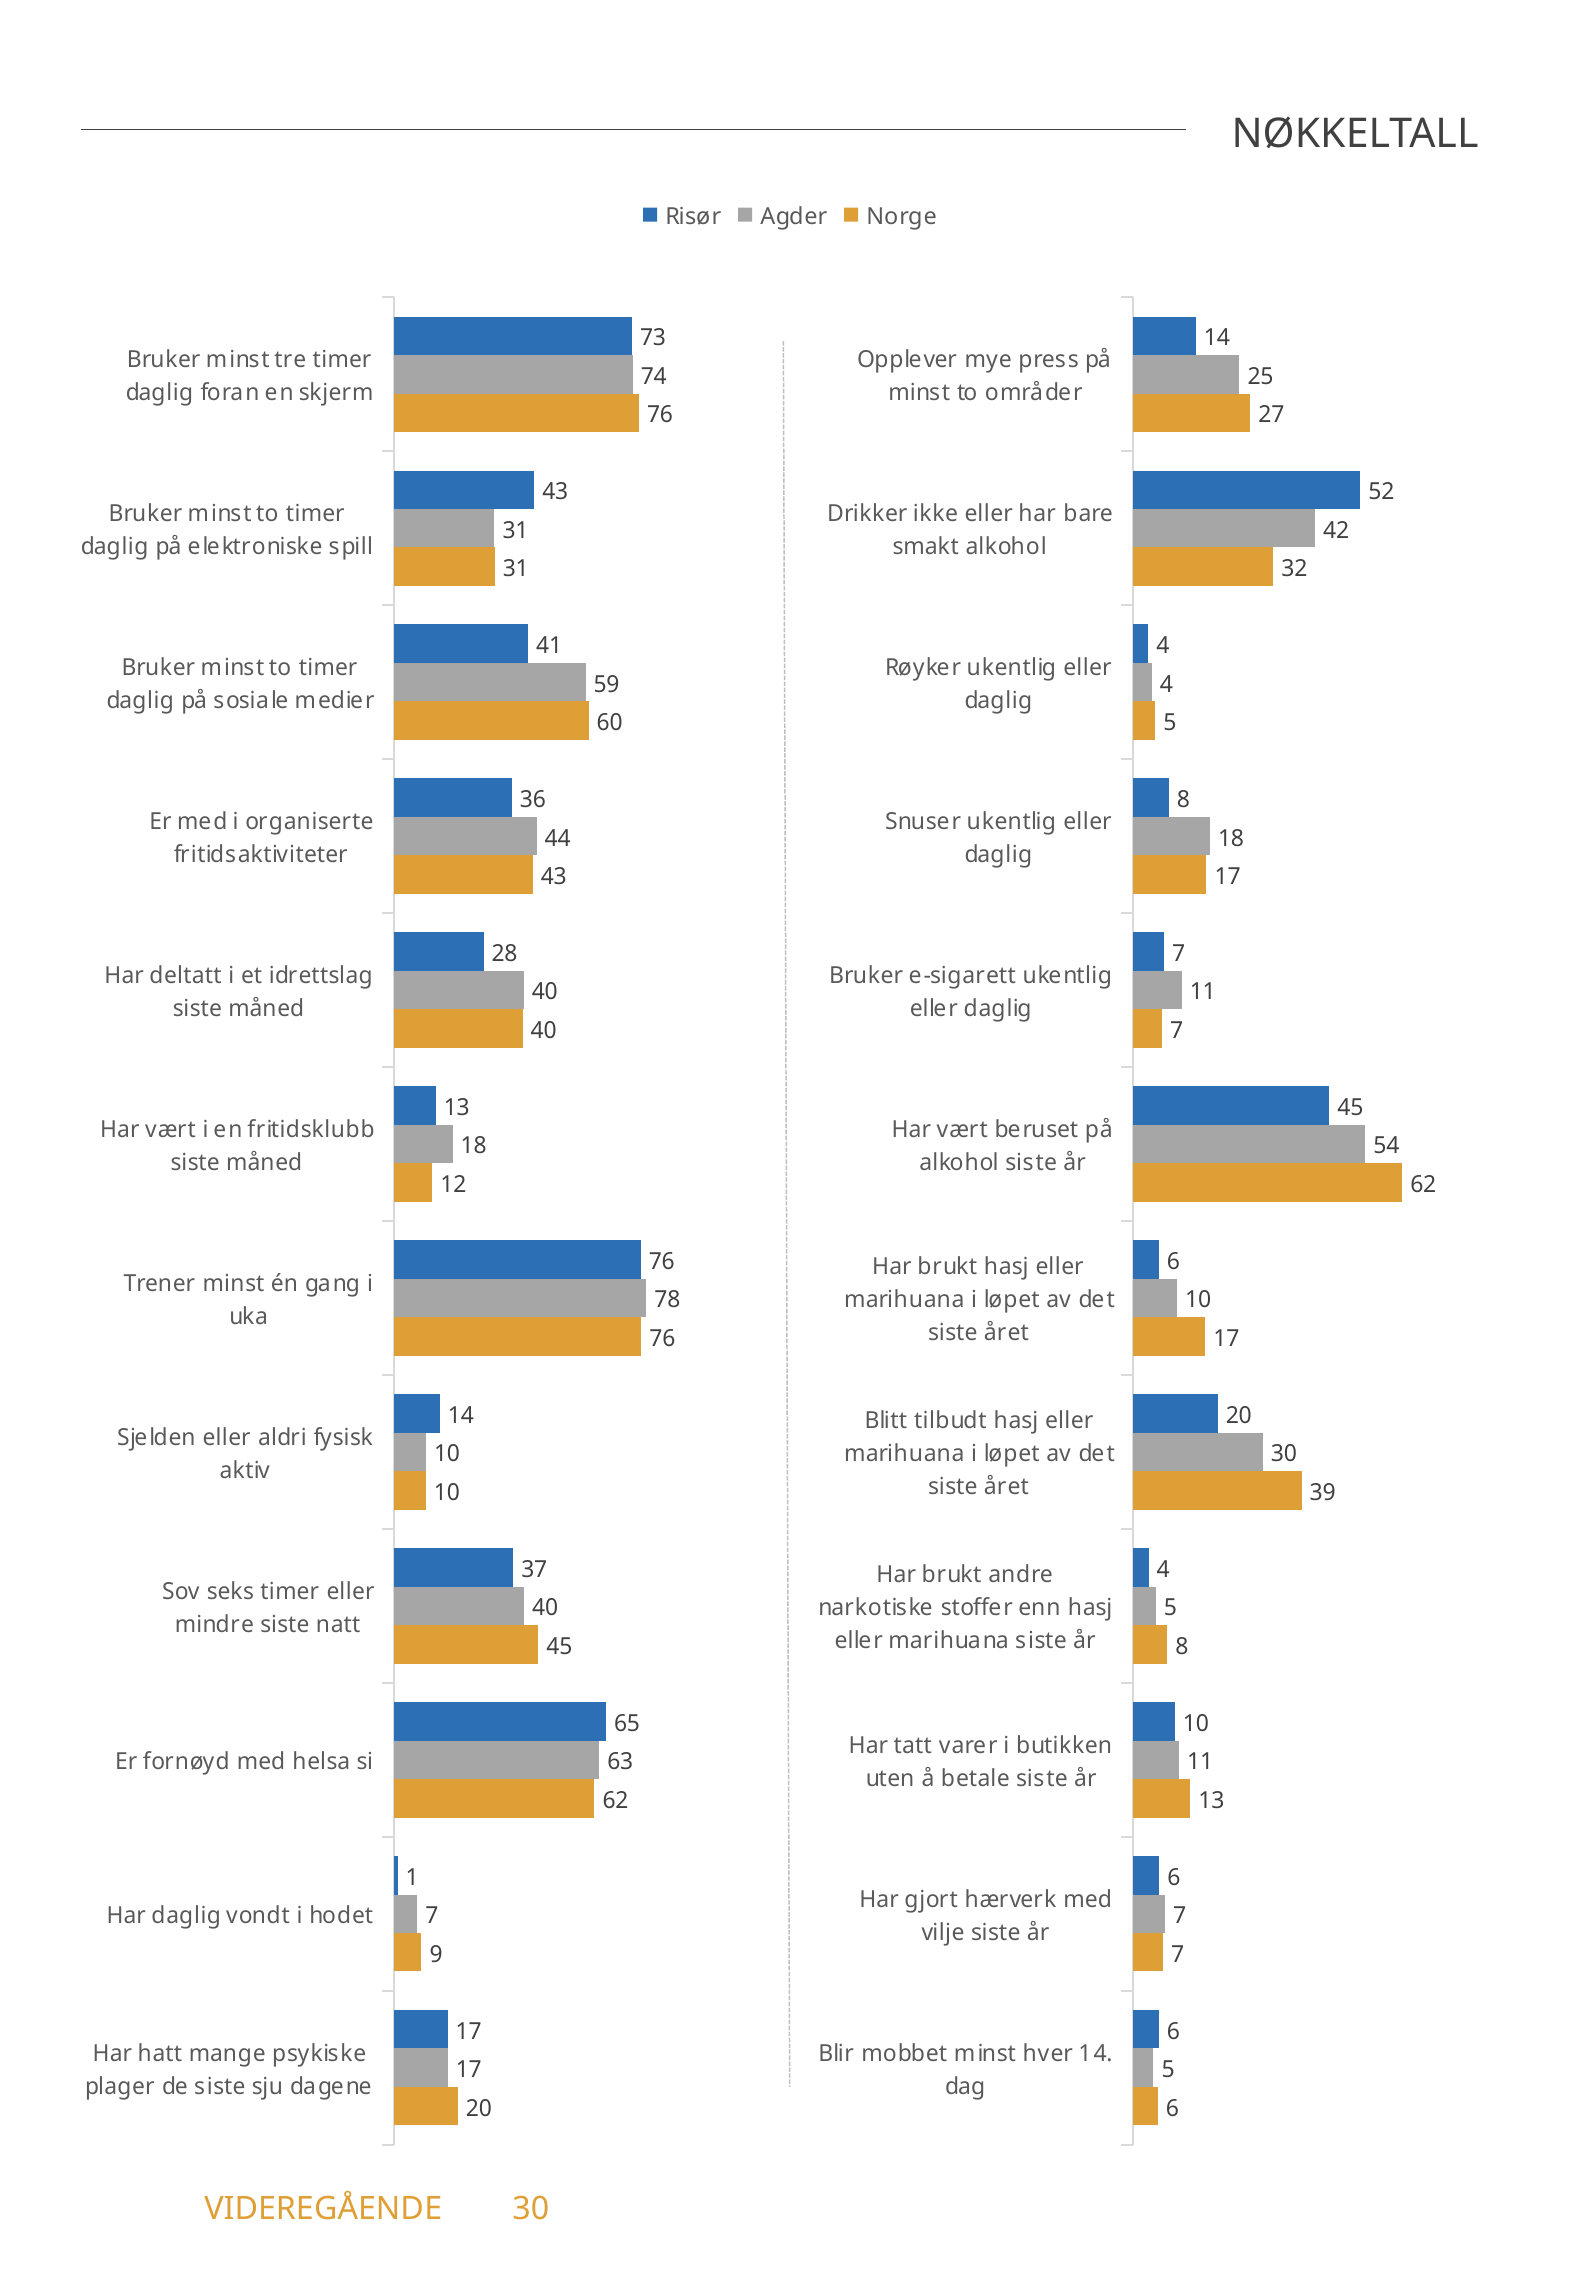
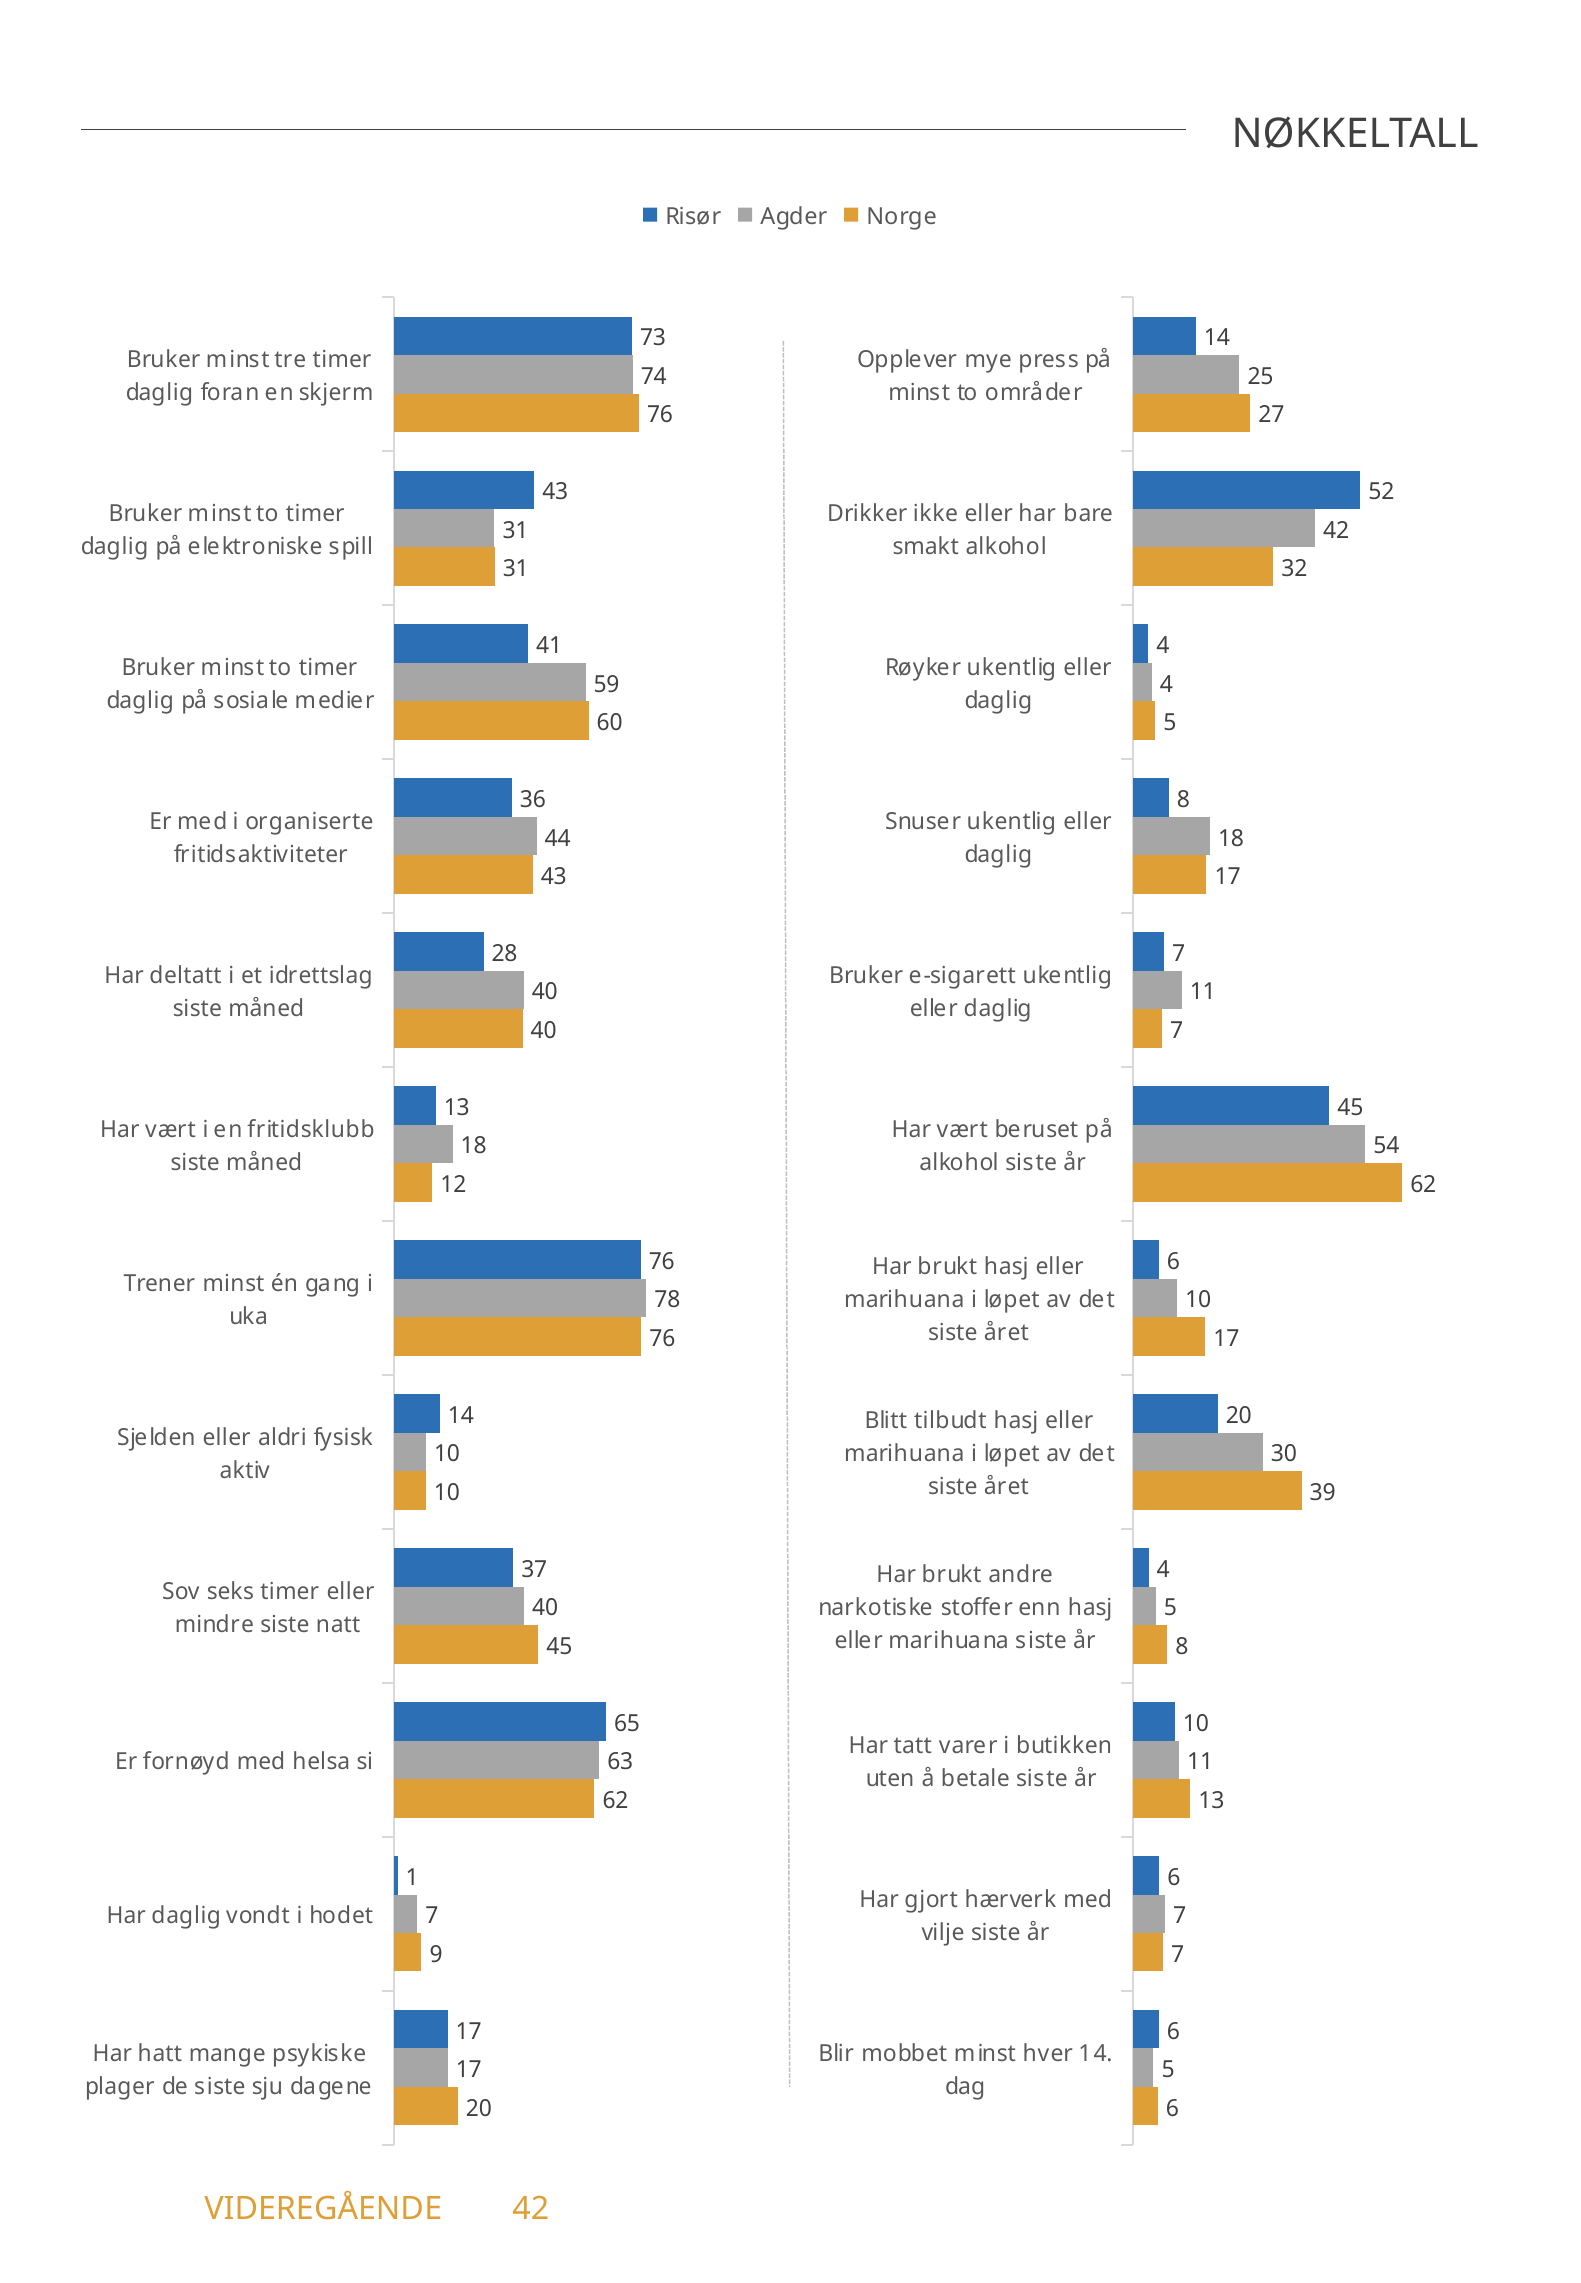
VIDEREGÅENDE 30: 30 -> 42
